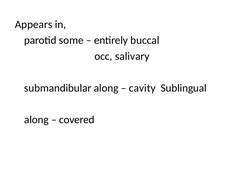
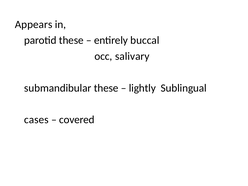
parotid some: some -> these
submandibular along: along -> these
cavity: cavity -> lightly
along at (36, 120): along -> cases
